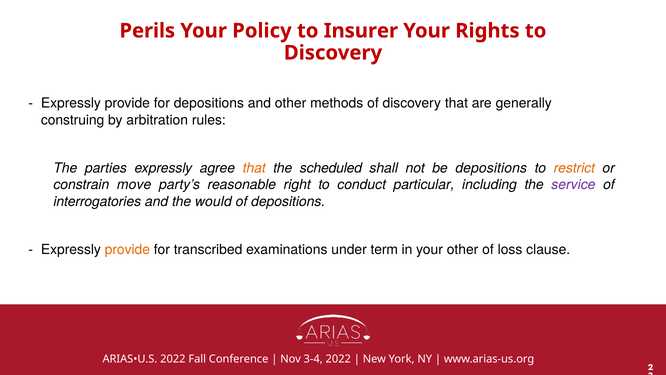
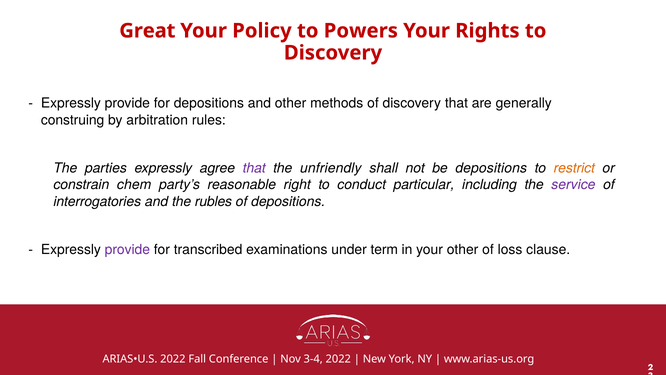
Perils: Perils -> Great
Insurer: Insurer -> Powers
that at (254, 168) colour: orange -> purple
scheduled: scheduled -> unfriendly
move: move -> chem
would: would -> rubles
provide at (127, 249) colour: orange -> purple
